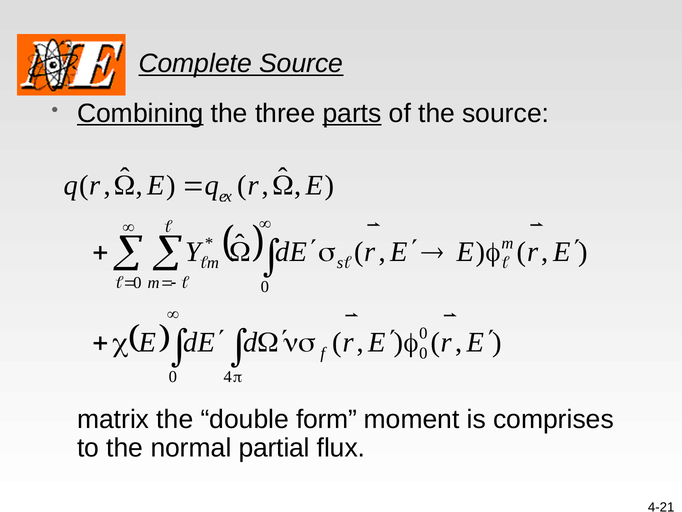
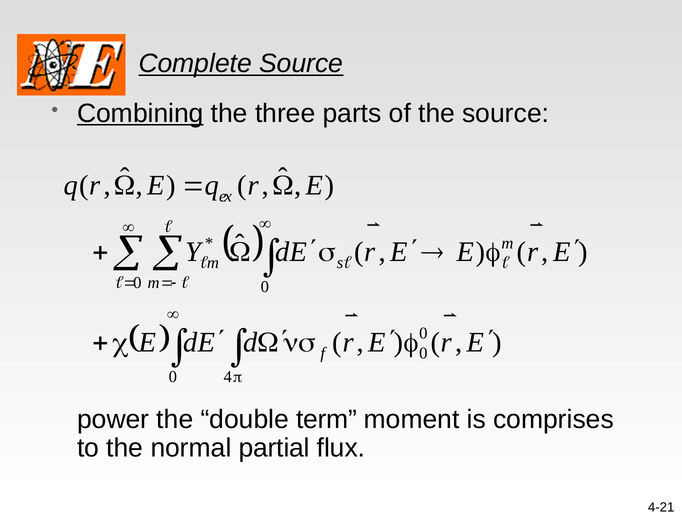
parts underline: present -> none
matrix: matrix -> power
form: form -> term
